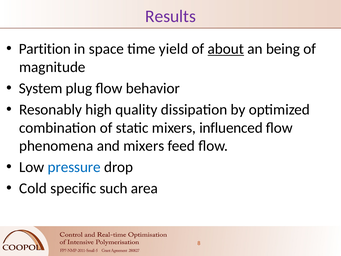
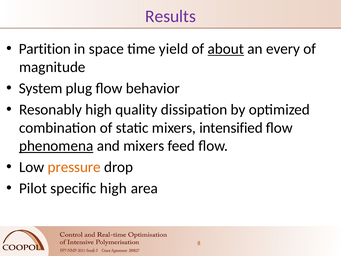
being: being -> every
influenced: influenced -> intensified
phenomena underline: none -> present
pressure colour: blue -> orange
Cold: Cold -> Pilot
specific such: such -> high
